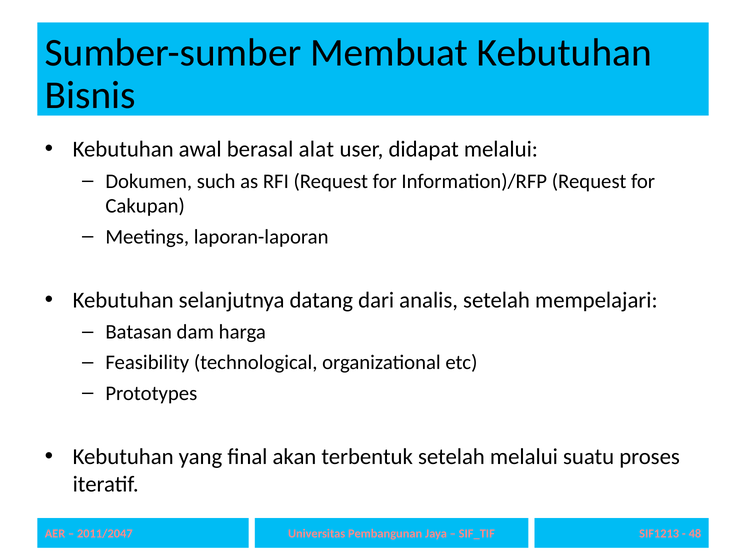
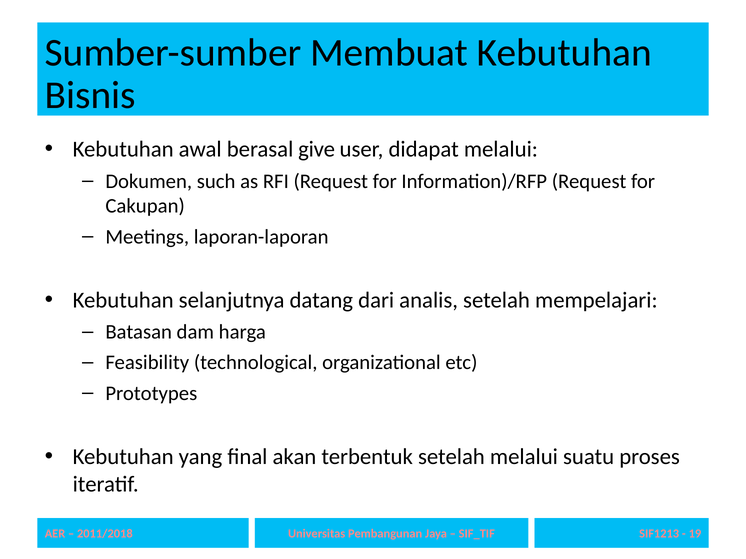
alat: alat -> give
2011/2047: 2011/2047 -> 2011/2018
48: 48 -> 19
